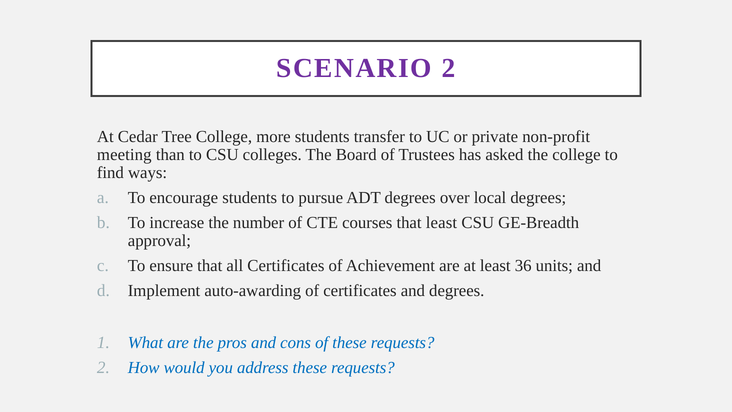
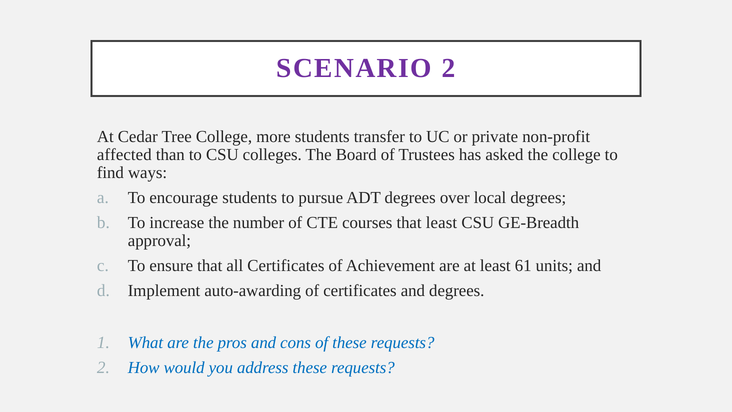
meeting: meeting -> affected
36: 36 -> 61
